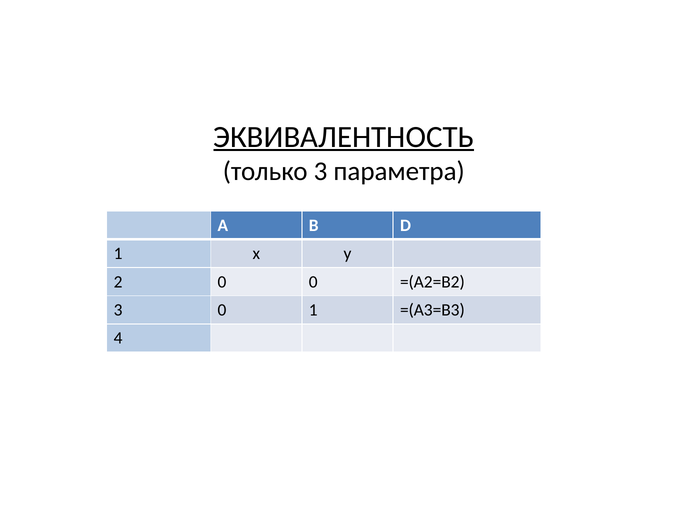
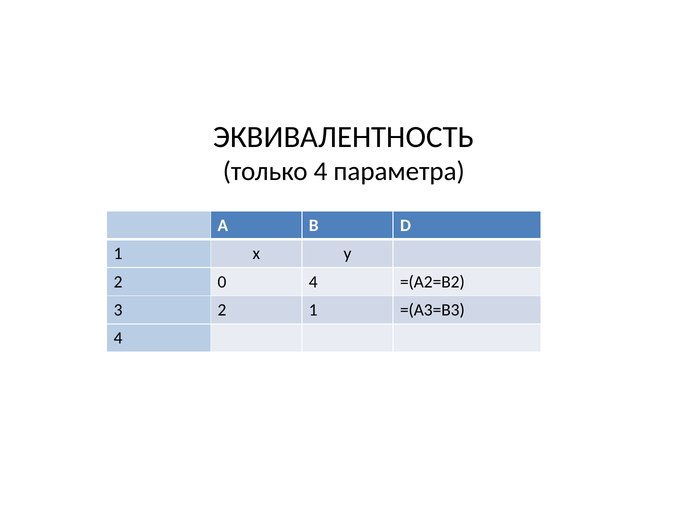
ЭКВИВАЛЕНТНОСТЬ underline: present -> none
только 3: 3 -> 4
0 0: 0 -> 4
3 0: 0 -> 2
